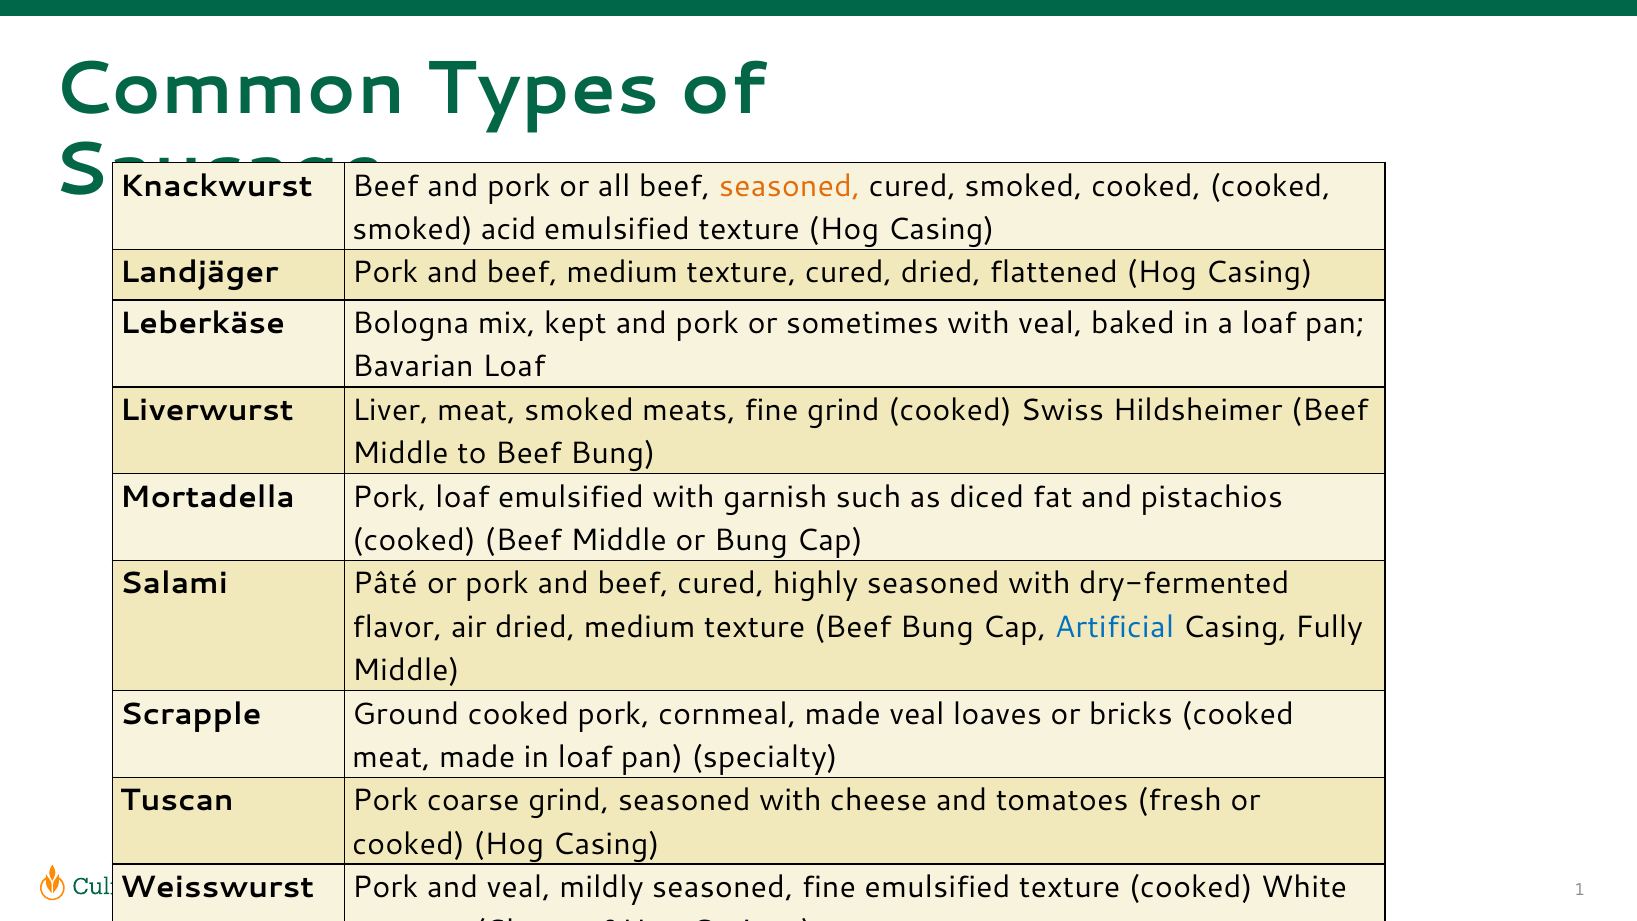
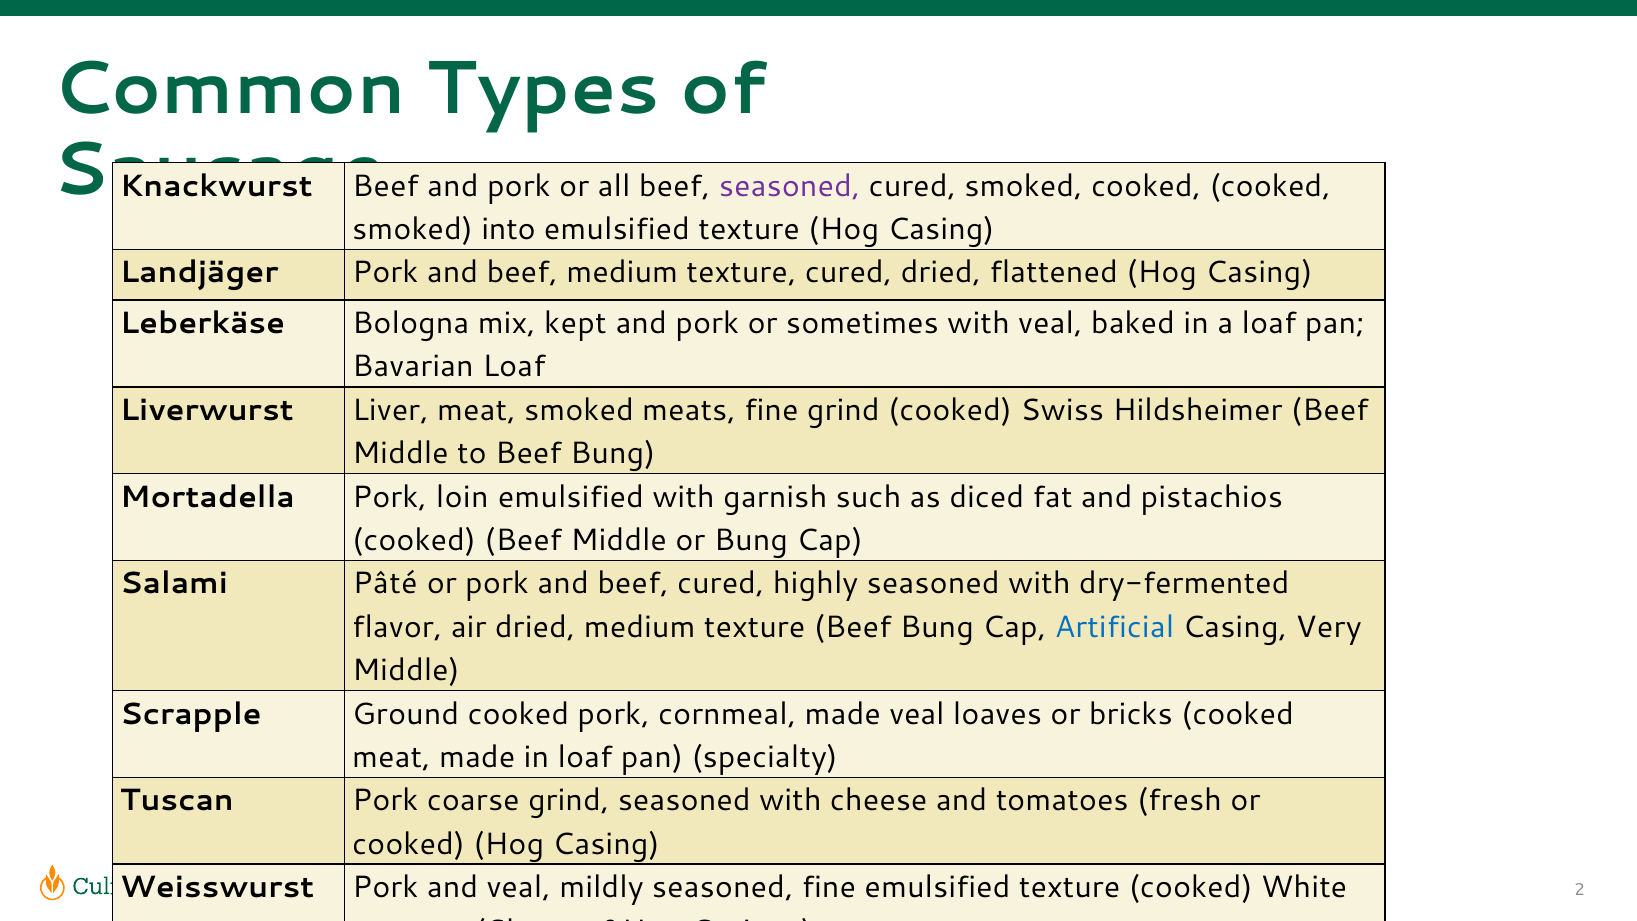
seasoned at (790, 186) colour: orange -> purple
acid: acid -> into
Pork loaf: loaf -> loin
Fully: Fully -> Very
1: 1 -> 2
